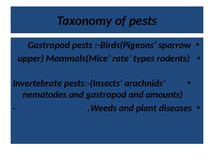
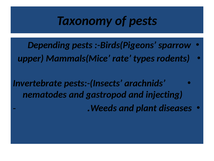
Gastropod at (49, 45): Gastropod -> Depending
amounts: amounts -> injecting
